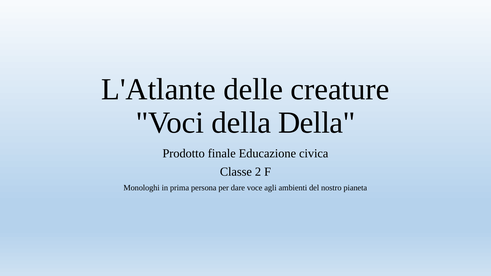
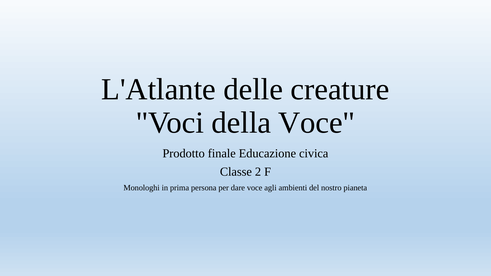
della Della: Della -> Voce
